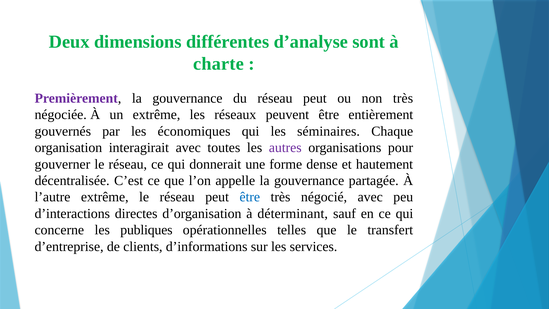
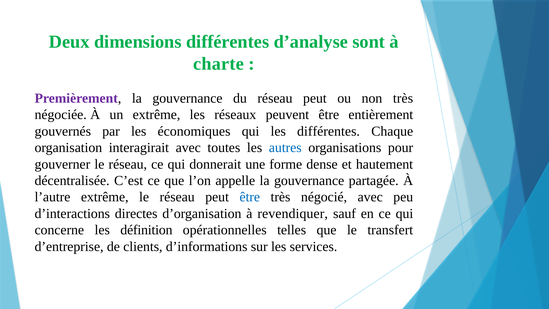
les séminaires: séminaires -> différentes
autres colour: purple -> blue
déterminant: déterminant -> revendiquer
publiques: publiques -> définition
